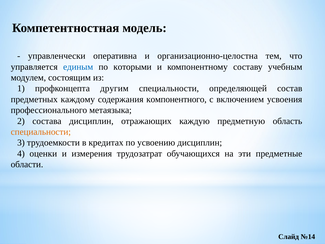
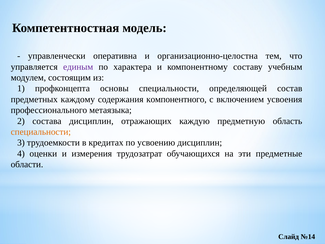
единым colour: blue -> purple
которыми: которыми -> характера
другим: другим -> основы
